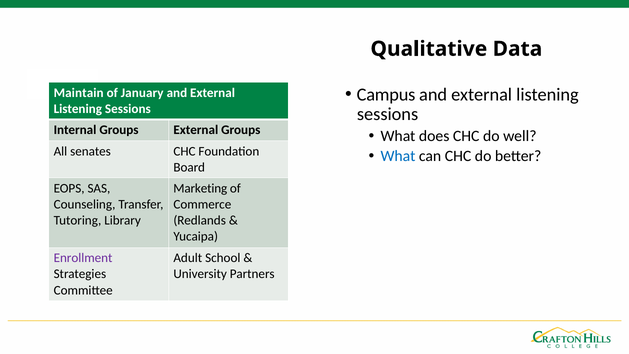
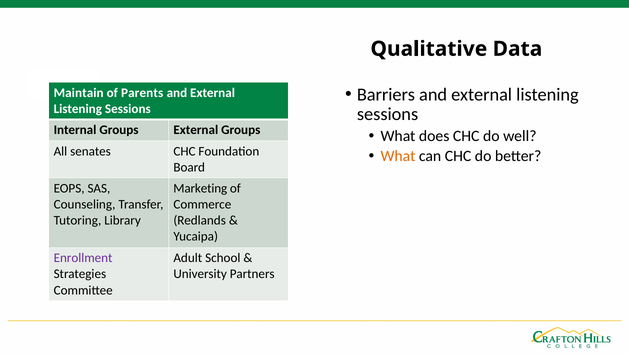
Campus: Campus -> Barriers
January: January -> Parents
What at (398, 156) colour: blue -> orange
